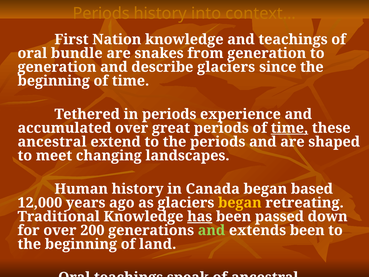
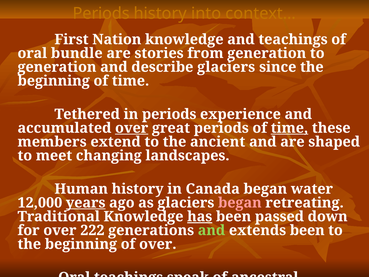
snakes: snakes -> stories
over at (132, 128) underline: none -> present
ancestral at (52, 142): ancestral -> members
the periods: periods -> ancient
based: based -> water
years underline: none -> present
began at (240, 203) colour: yellow -> pink
200: 200 -> 222
of land: land -> over
